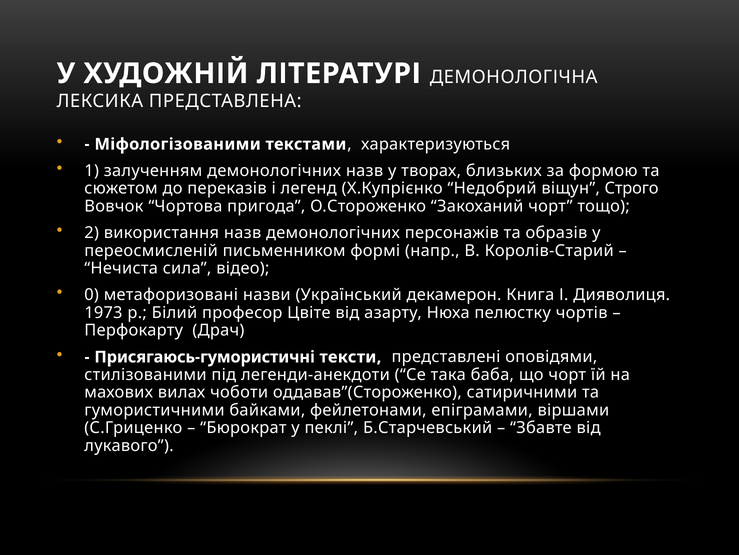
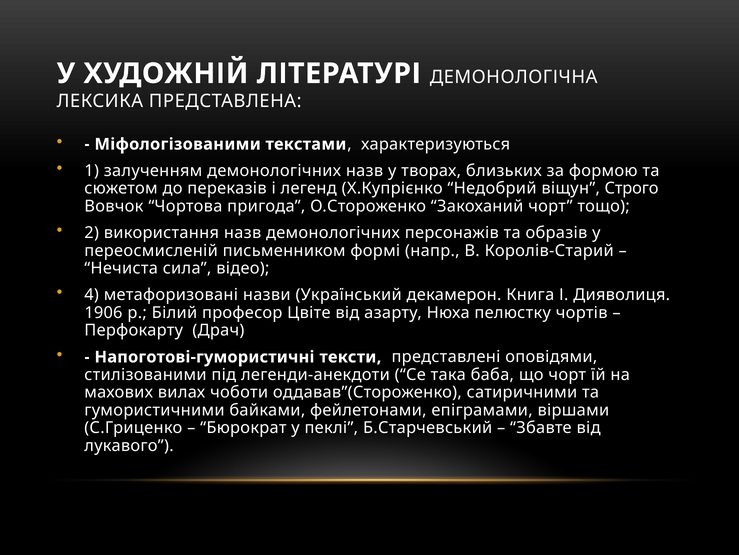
0: 0 -> 4
1973: 1973 -> 1906
Присягаюсь-гумористичні: Присягаюсь-гумористичні -> Напоготові-гумористичні
